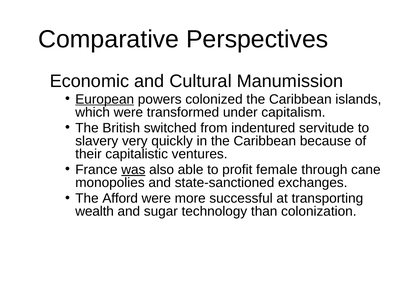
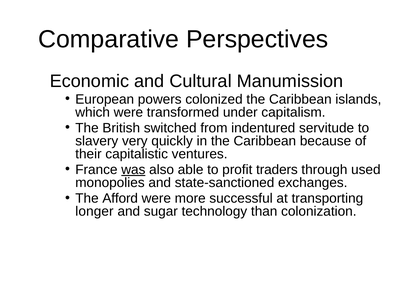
European underline: present -> none
female: female -> traders
cane: cane -> used
wealth: wealth -> longer
